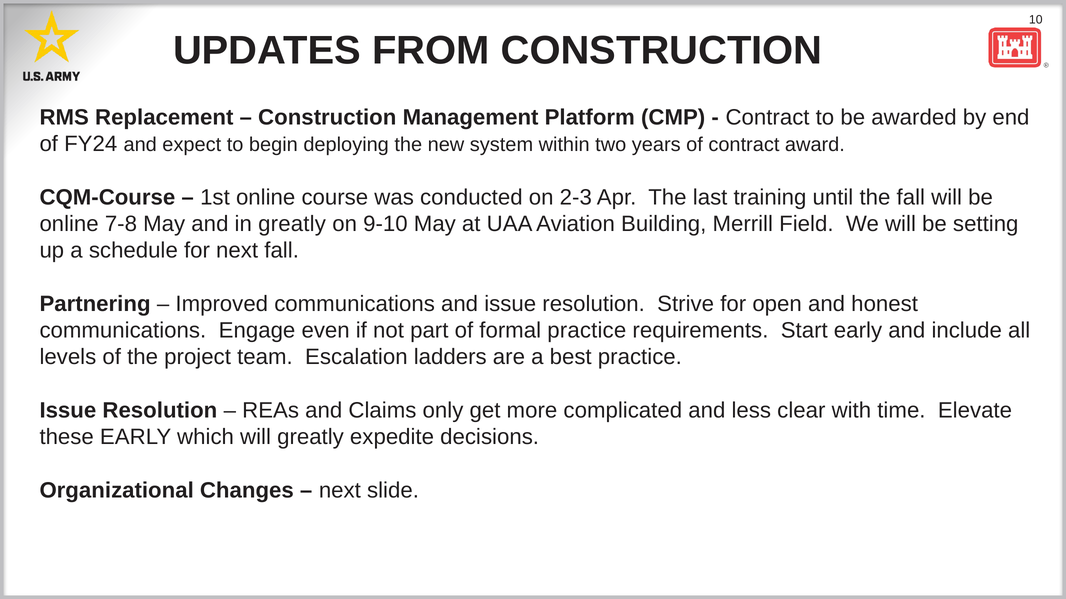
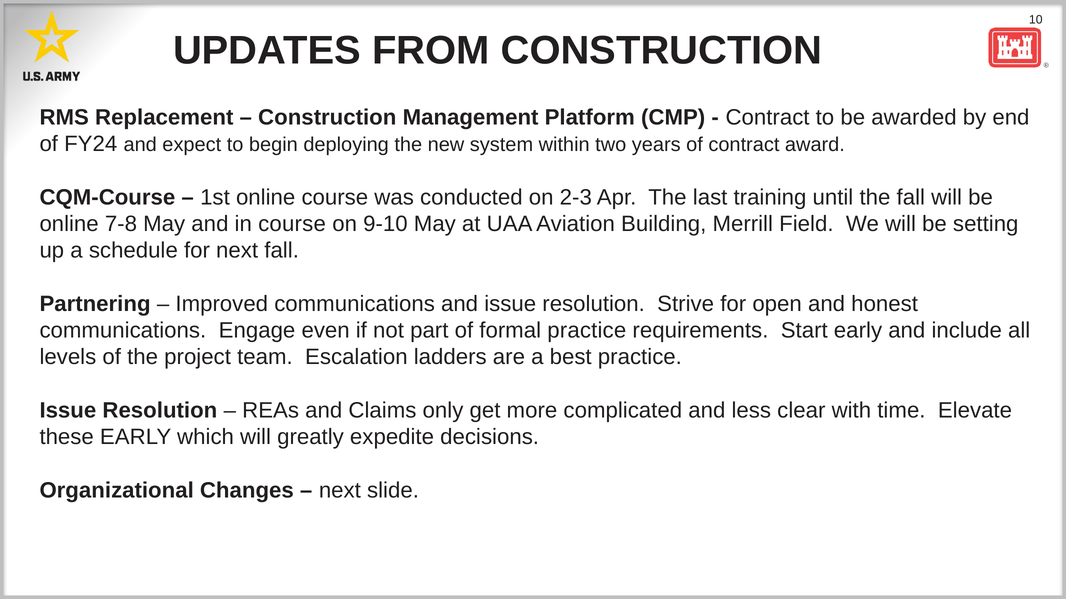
in greatly: greatly -> course
